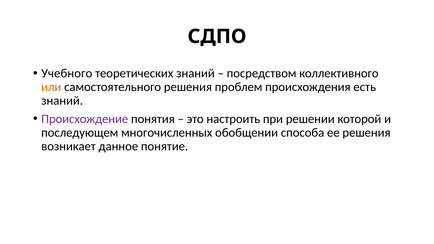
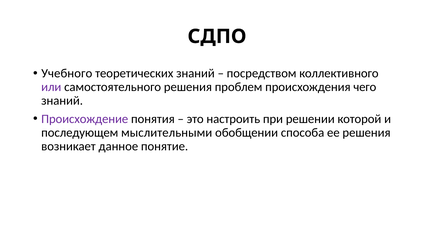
или colour: orange -> purple
есть: есть -> чего
многочисленных: многочисленных -> мыслительными
